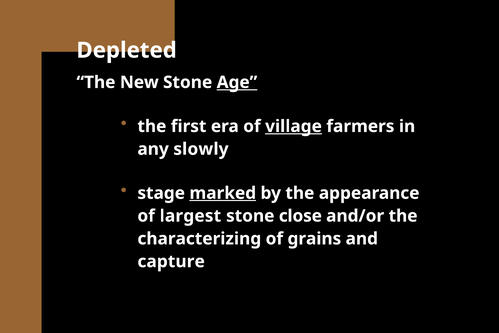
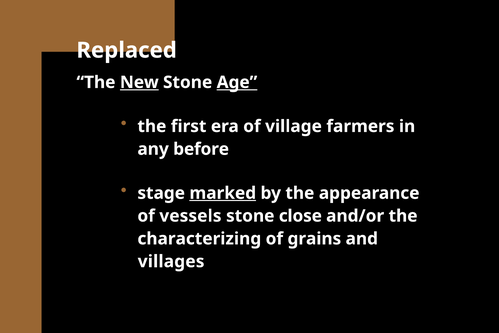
Depleted: Depleted -> Replaced
New underline: none -> present
village underline: present -> none
slowly: slowly -> before
largest: largest -> vessels
capture: capture -> villages
